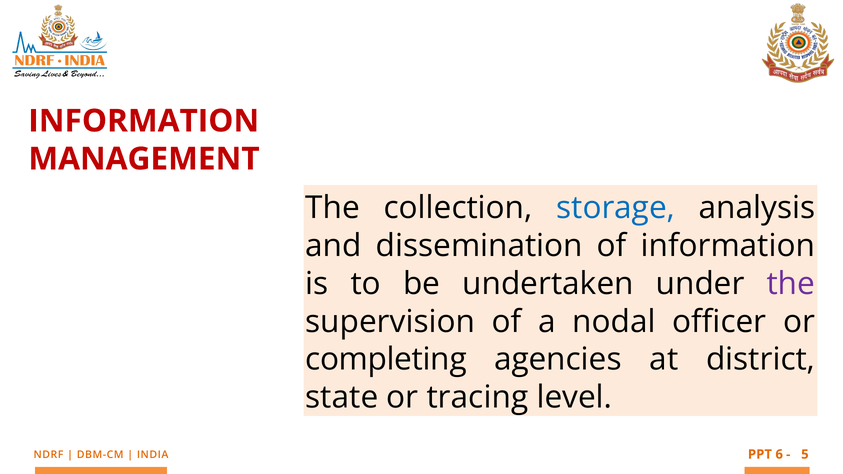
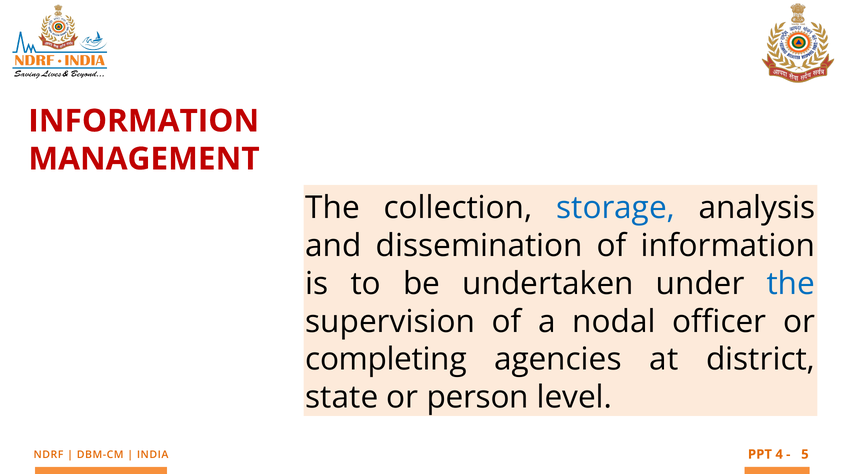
the at (791, 284) colour: purple -> blue
tracing: tracing -> person
6: 6 -> 4
